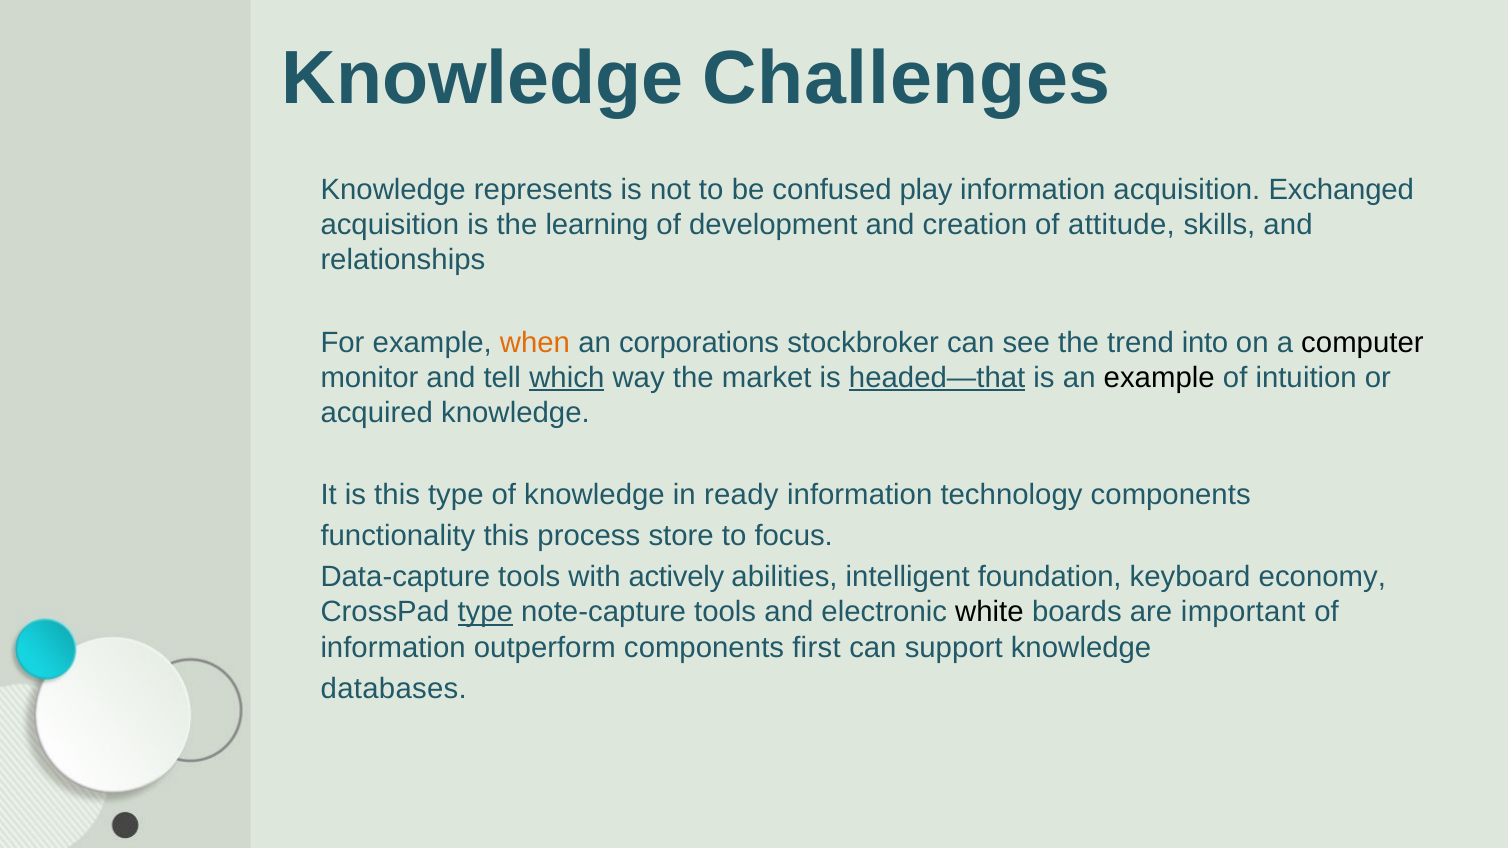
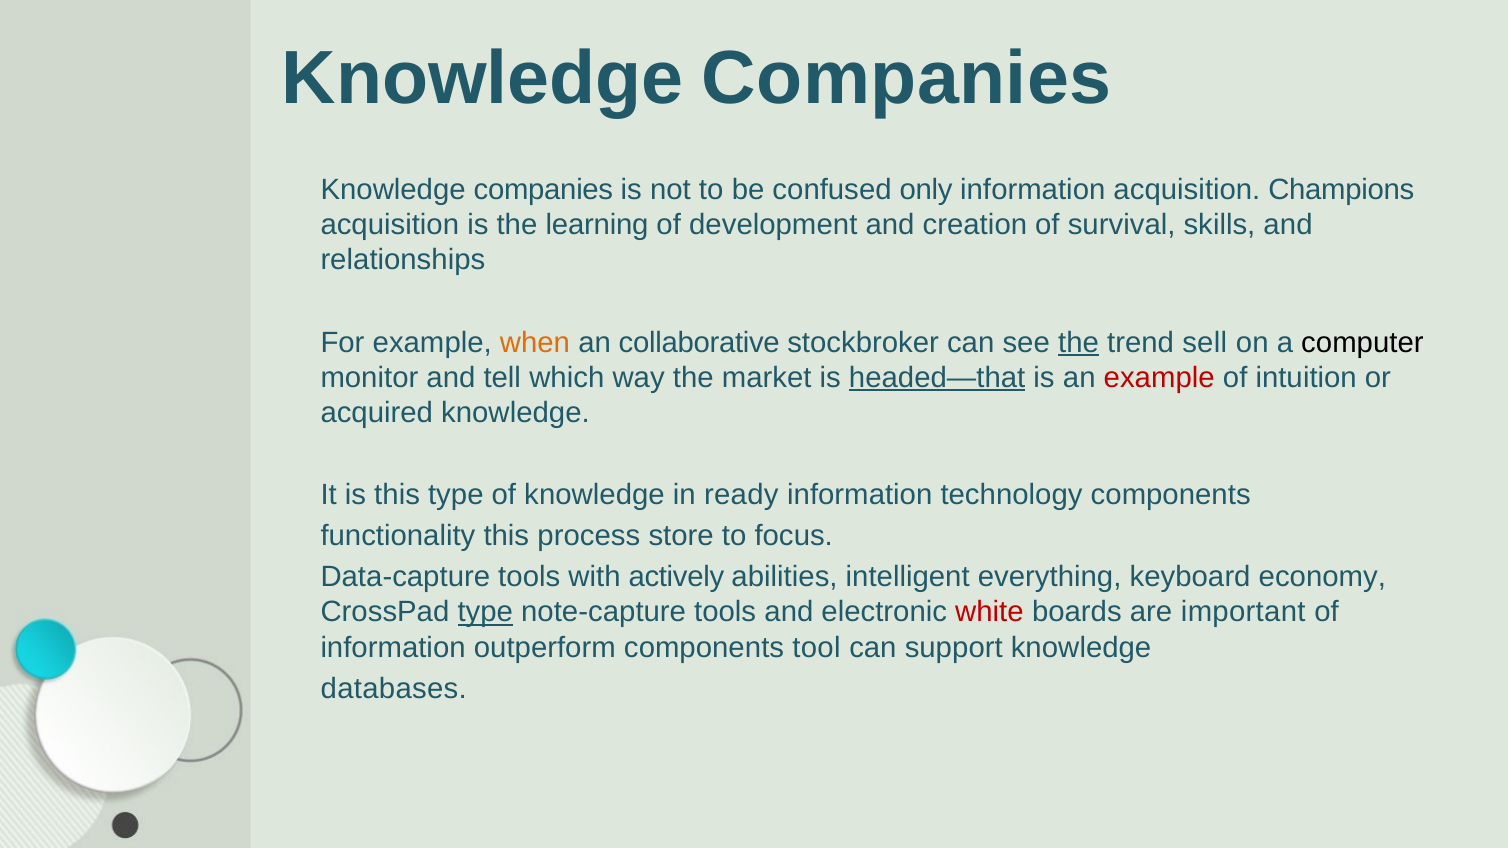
Challenges at (906, 78): Challenges -> Companies
represents at (543, 190): represents -> companies
play: play -> only
Exchanged: Exchanged -> Champions
attitude: attitude -> survival
corporations: corporations -> collaborative
the at (1079, 343) underline: none -> present
into: into -> sell
which underline: present -> none
example at (1159, 378) colour: black -> red
foundation: foundation -> everything
white colour: black -> red
first: first -> tool
